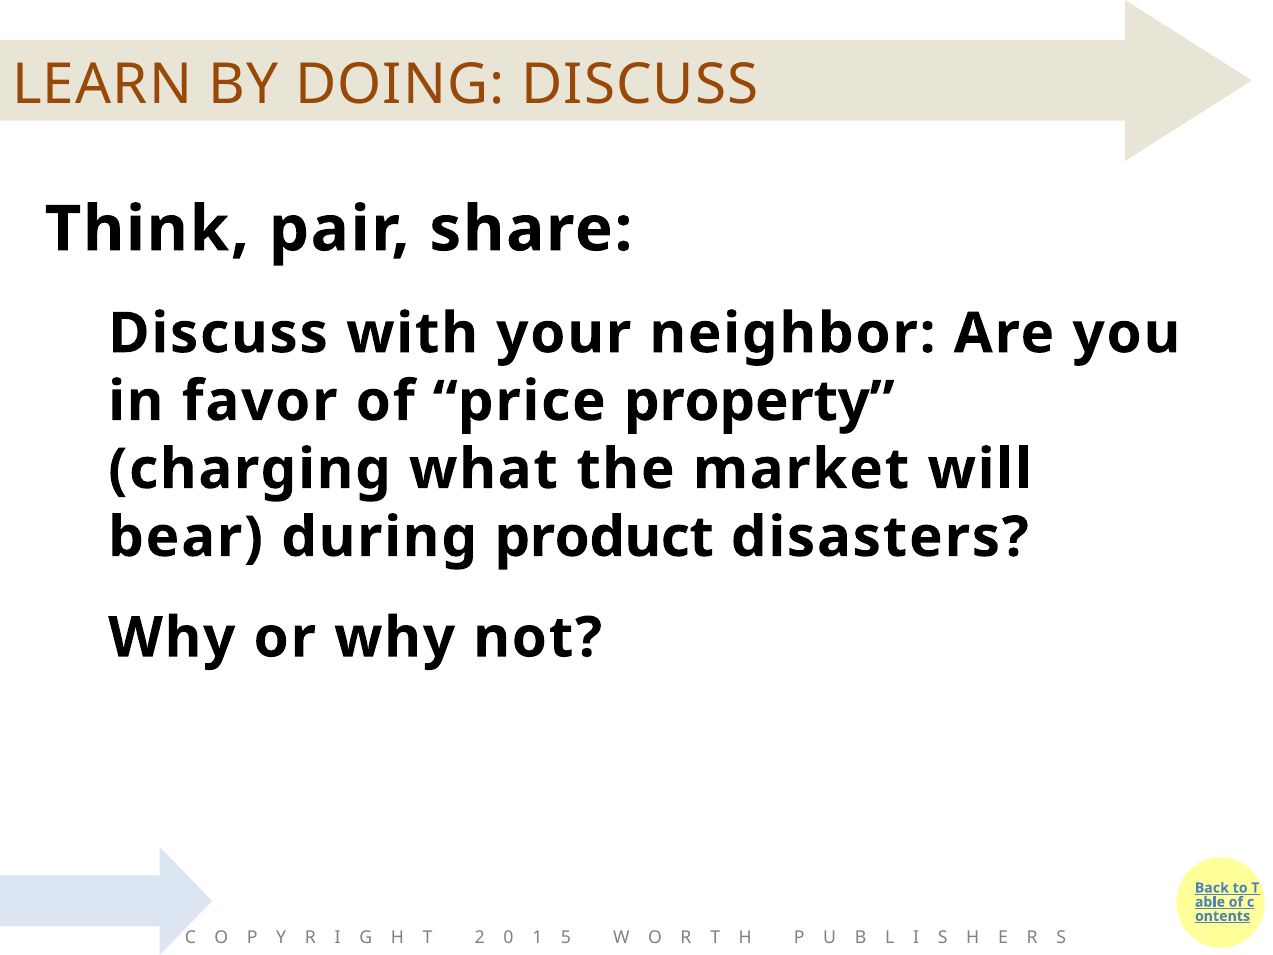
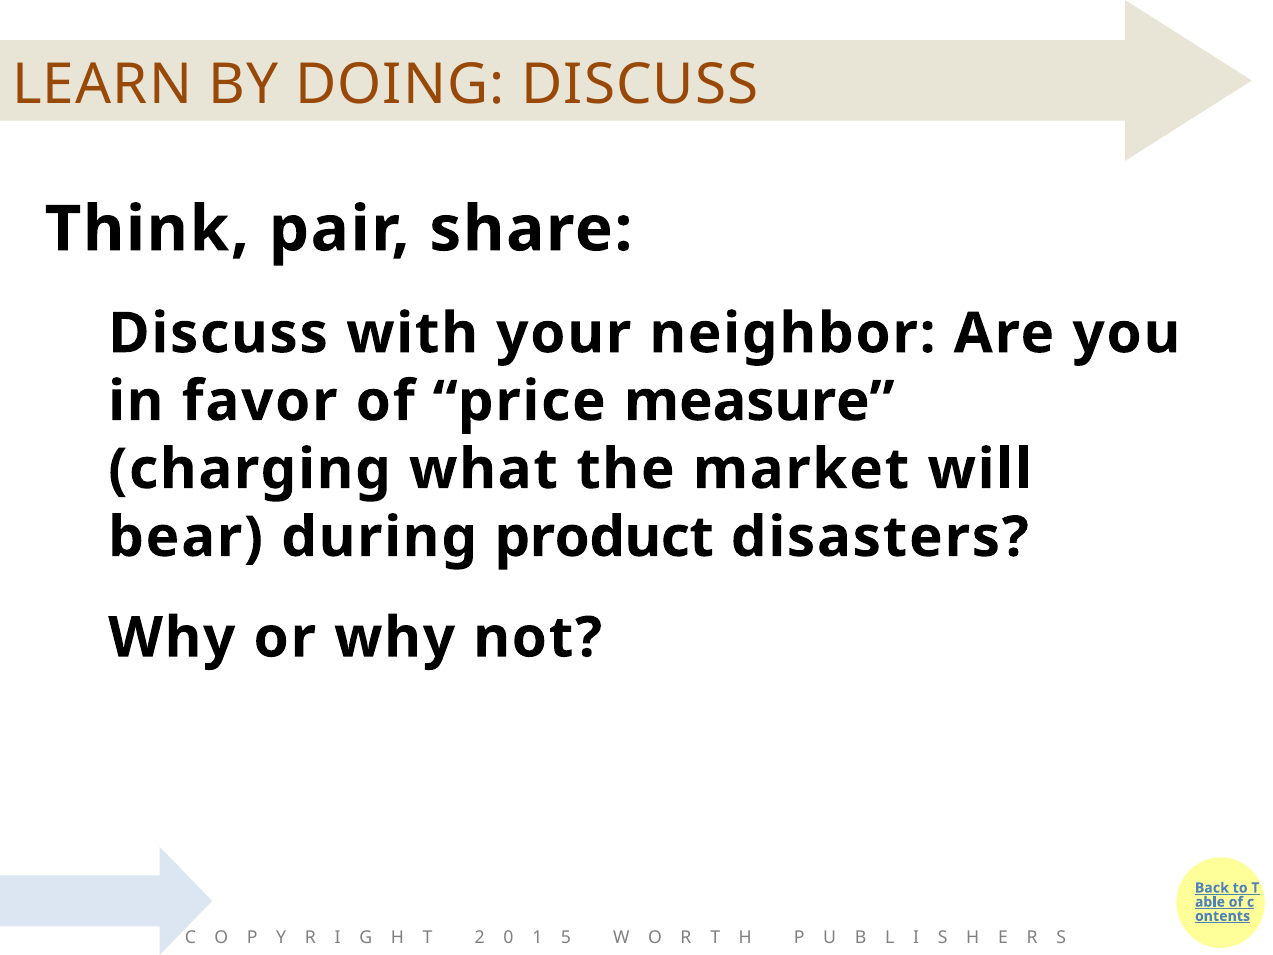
property: property -> measure
